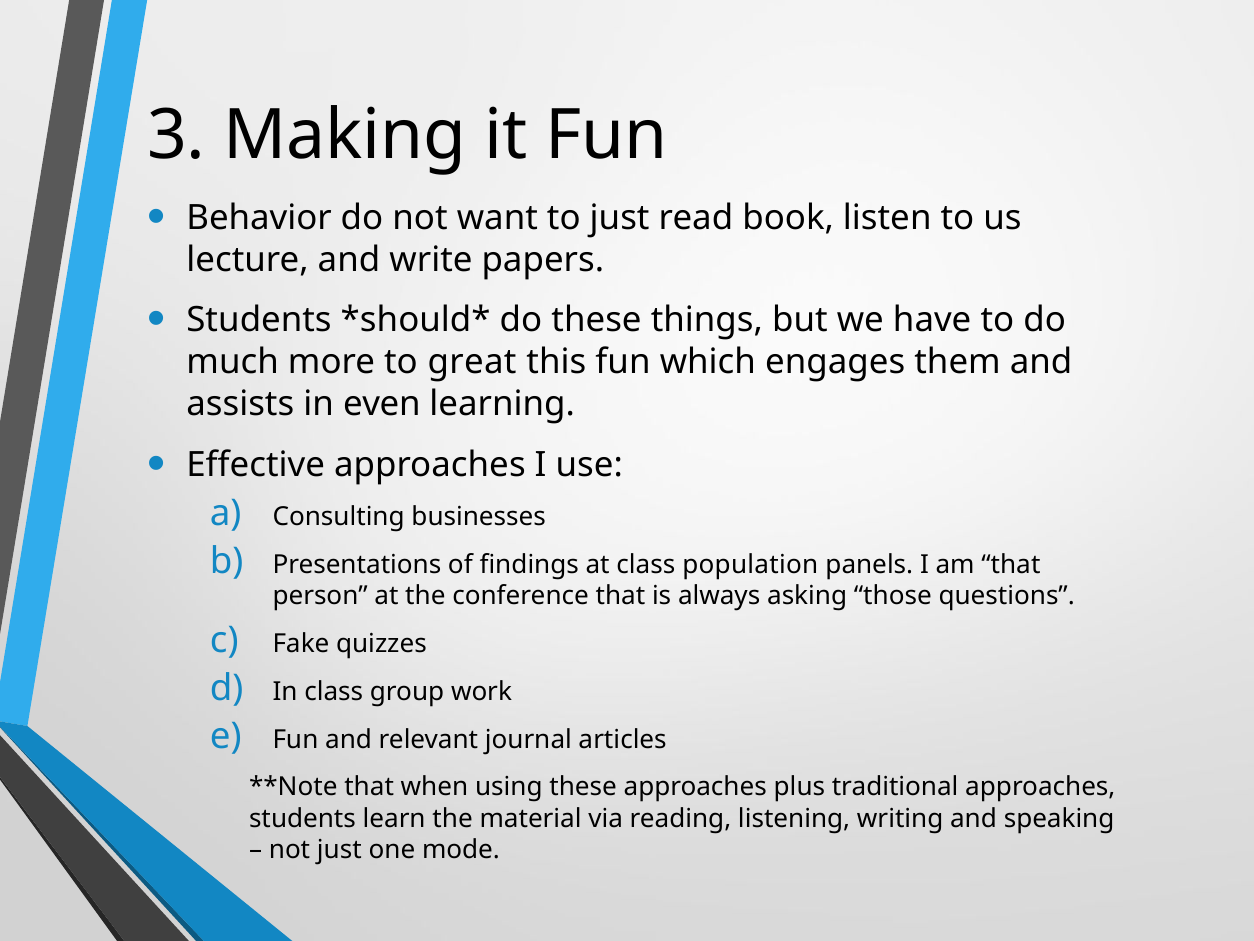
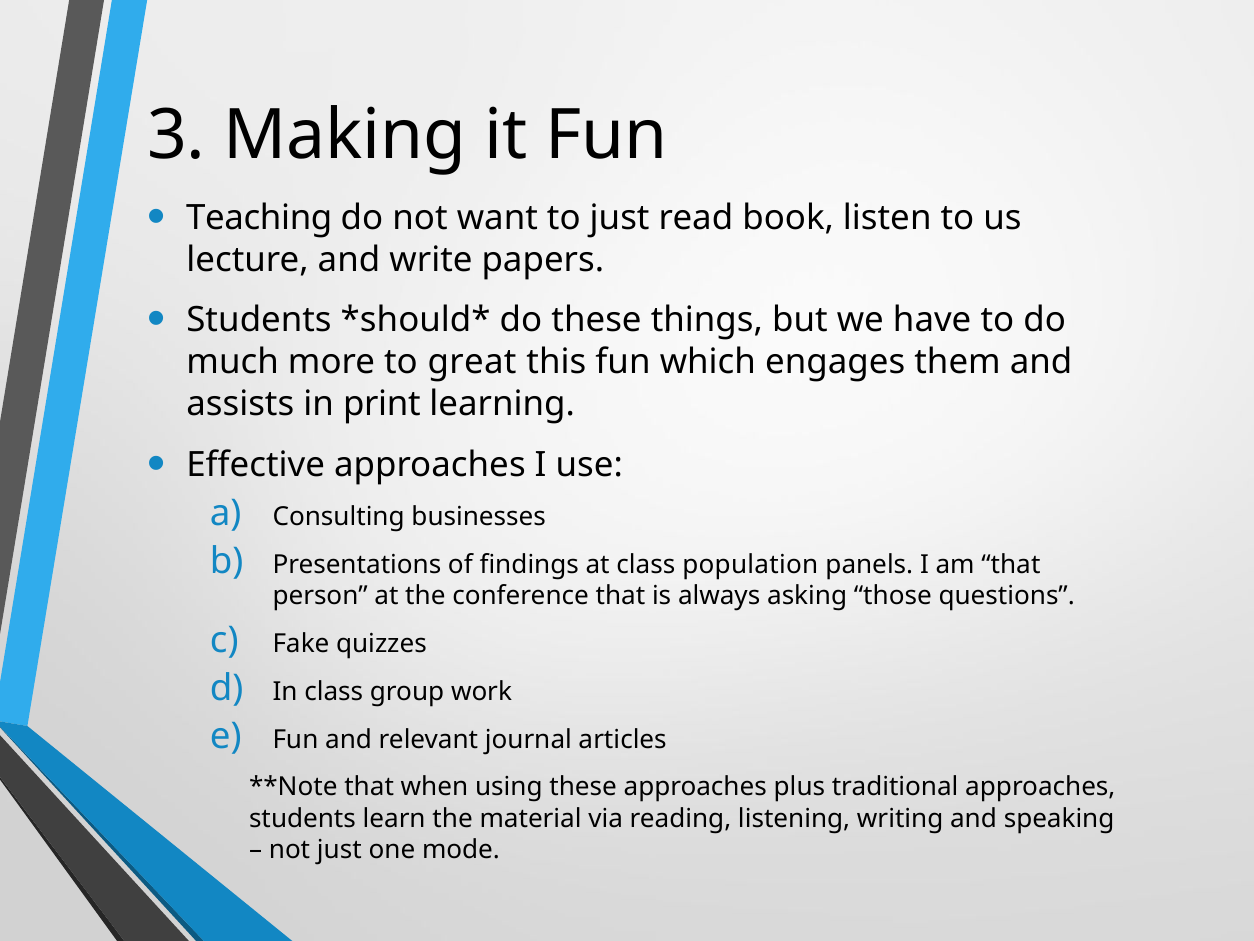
Behavior: Behavior -> Teaching
even: even -> print
